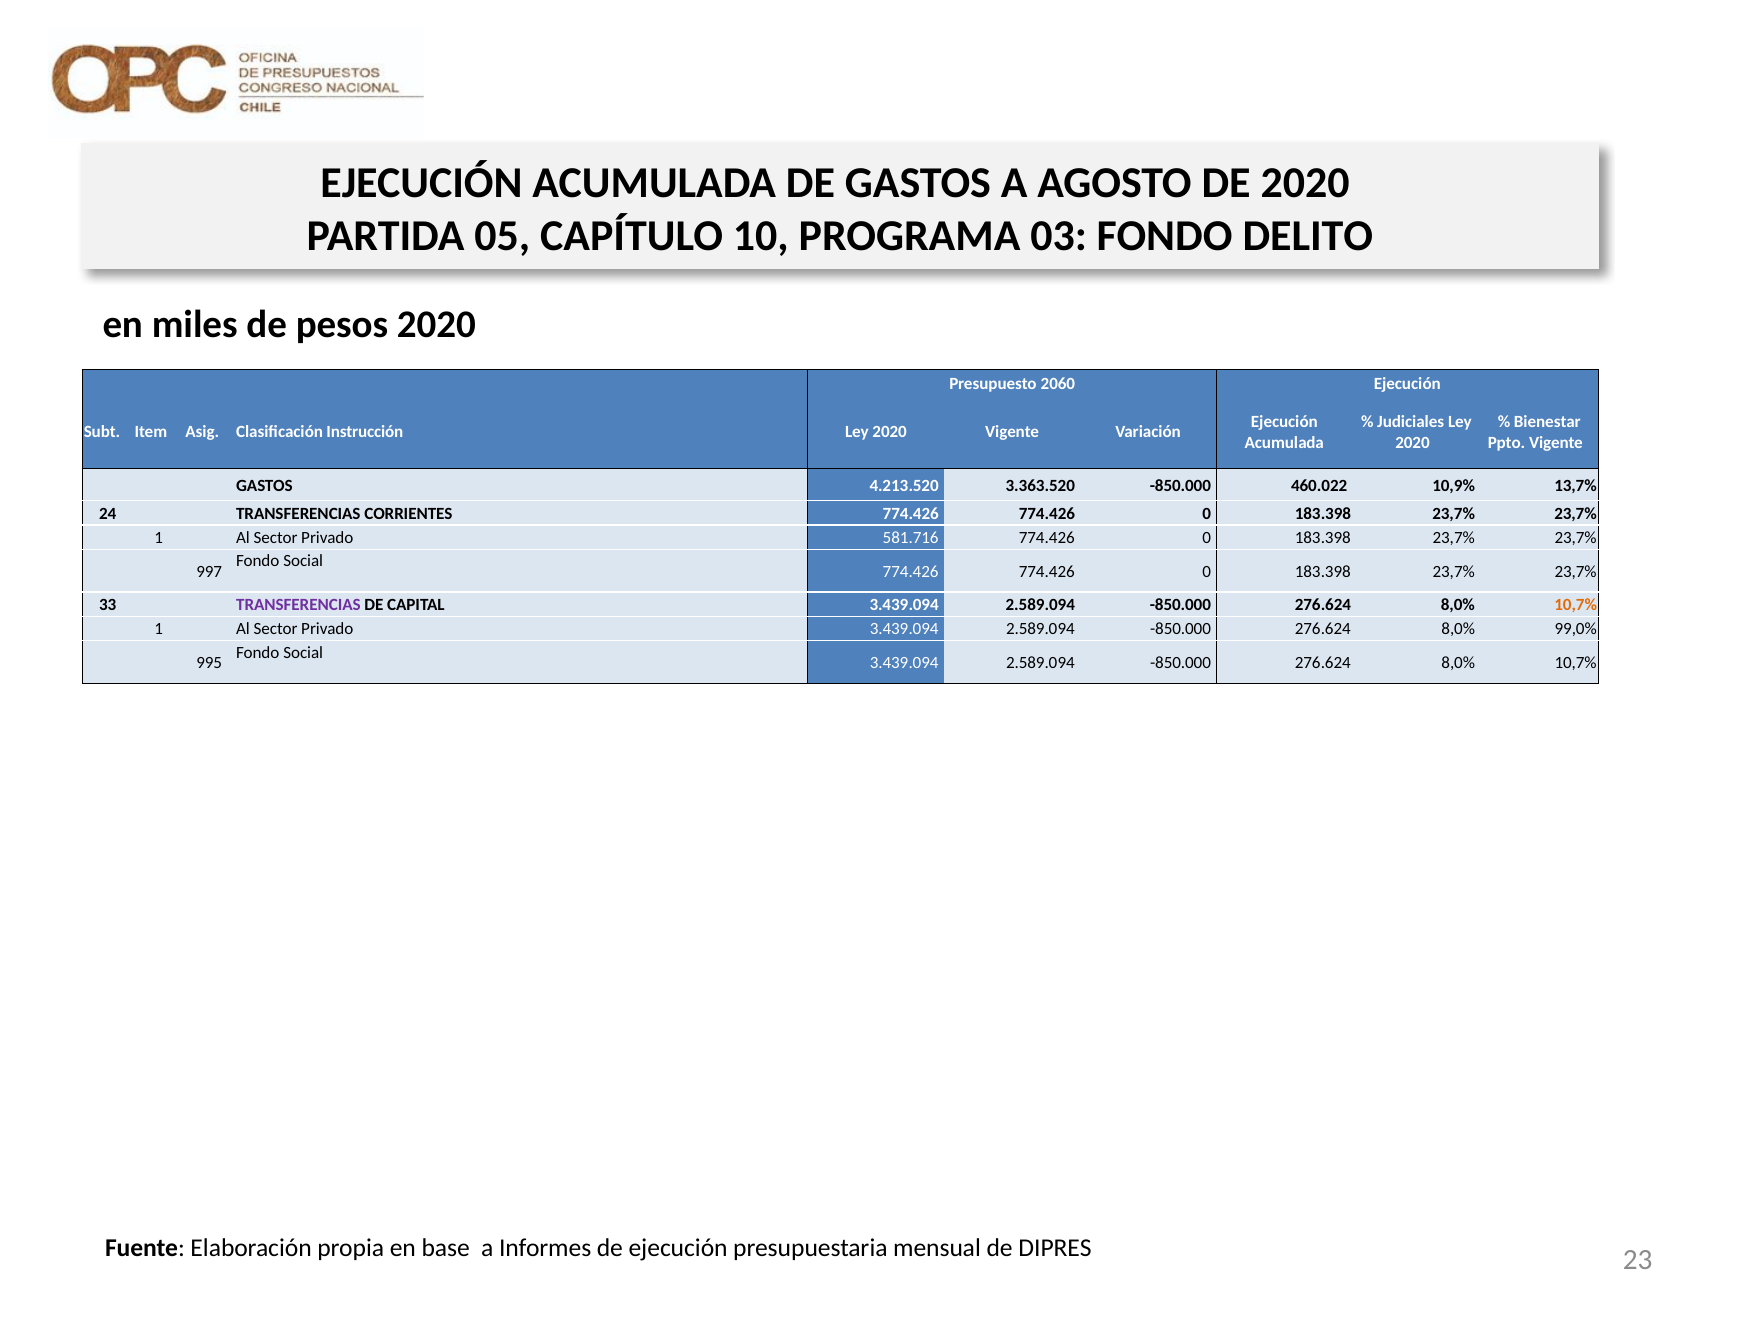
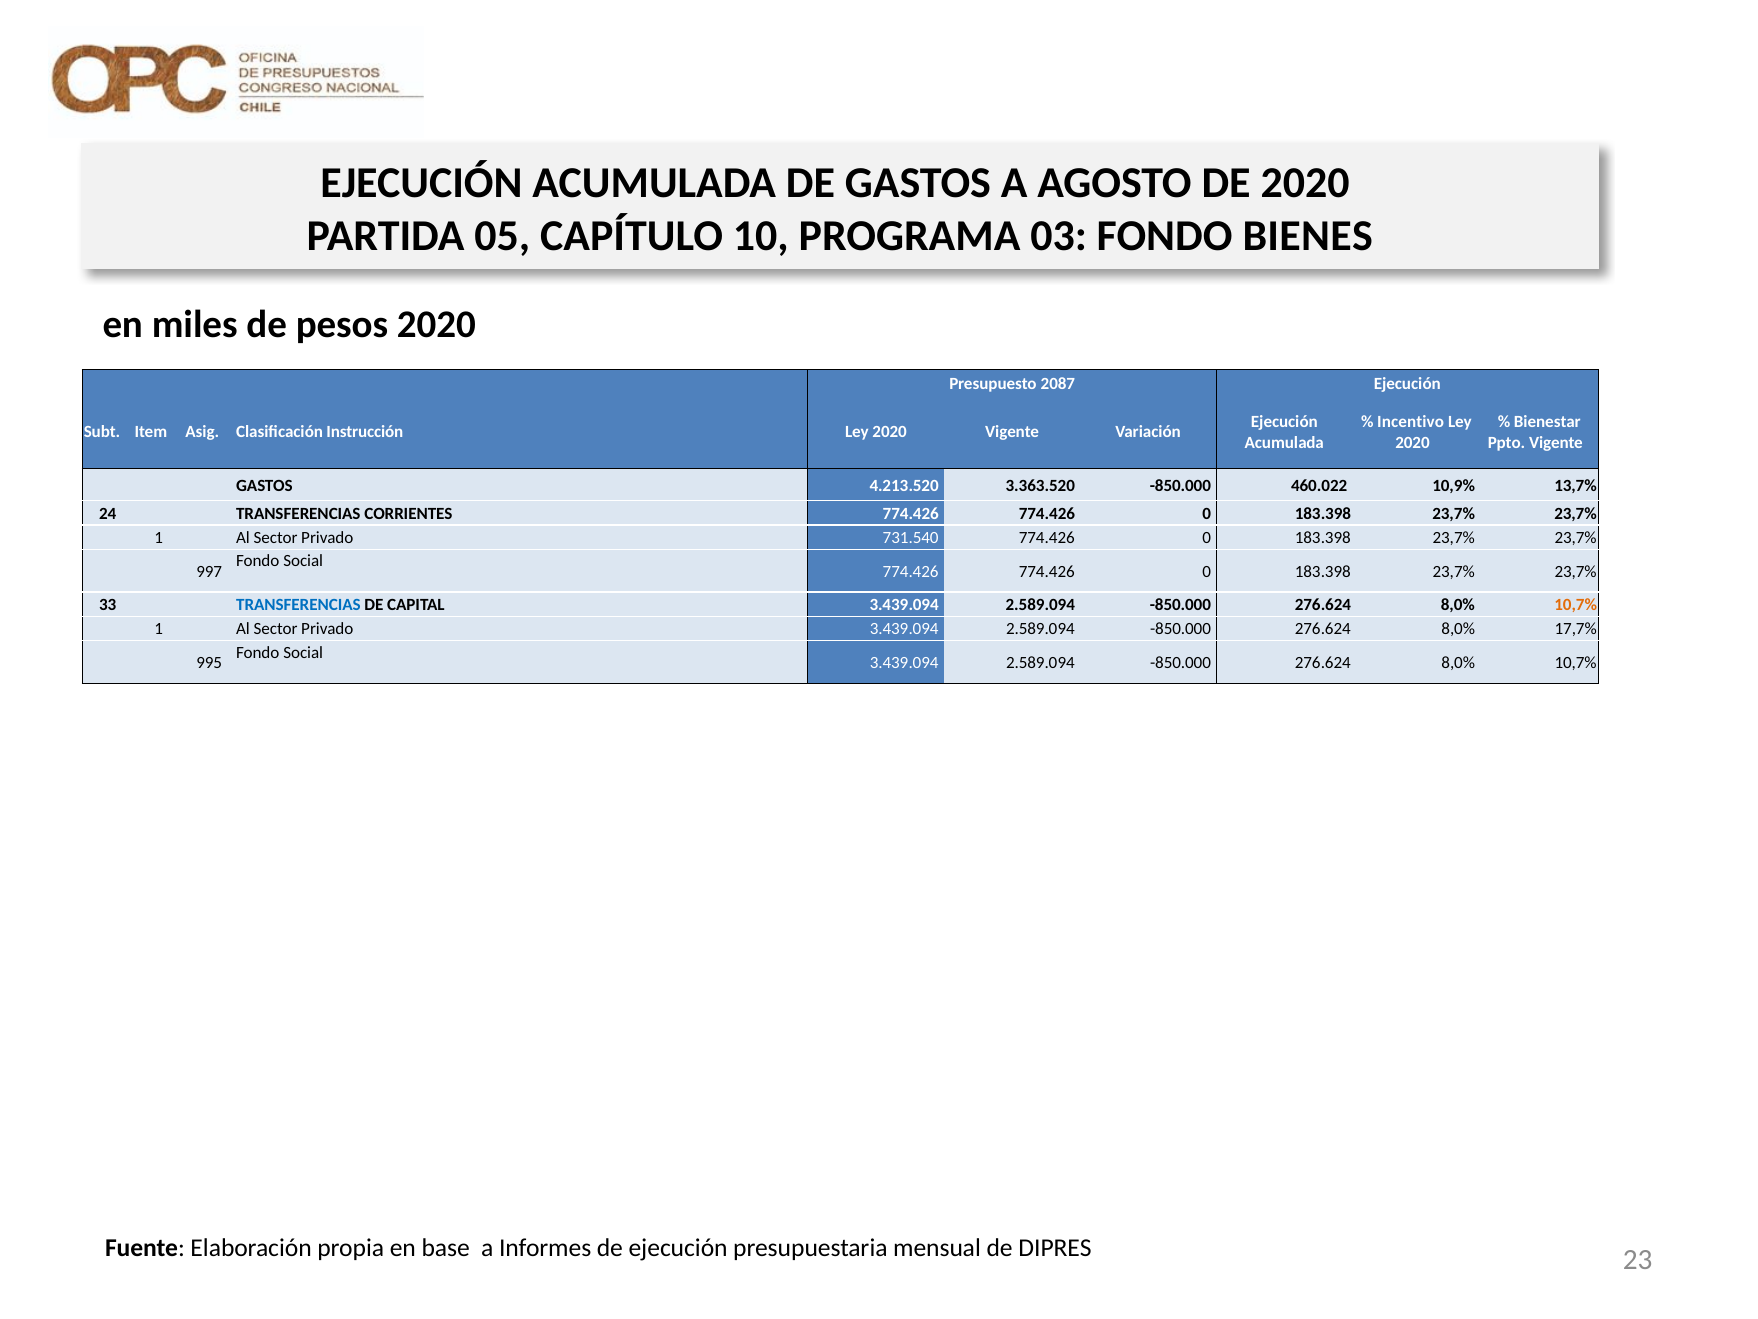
DELITO: DELITO -> BIENES
2060: 2060 -> 2087
Judiciales: Judiciales -> Incentivo
581.716: 581.716 -> 731.540
TRANSFERENCIAS at (298, 605) colour: purple -> blue
99,0%: 99,0% -> 17,7%
